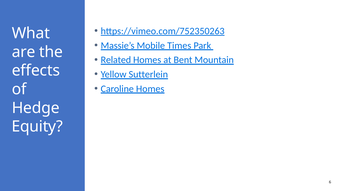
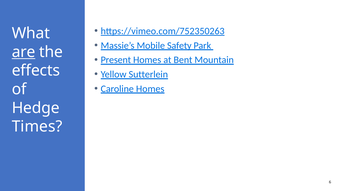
Times: Times -> Safety
are underline: none -> present
Related: Related -> Present
Equity: Equity -> Times
